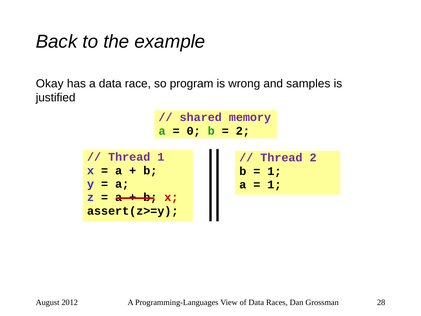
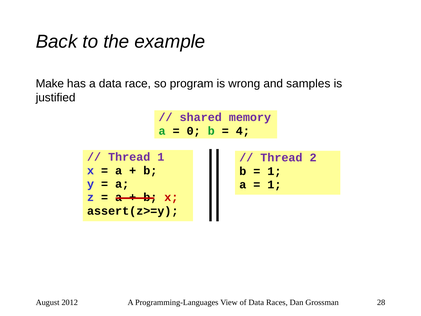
Okay: Okay -> Make
2 at (243, 131): 2 -> 4
